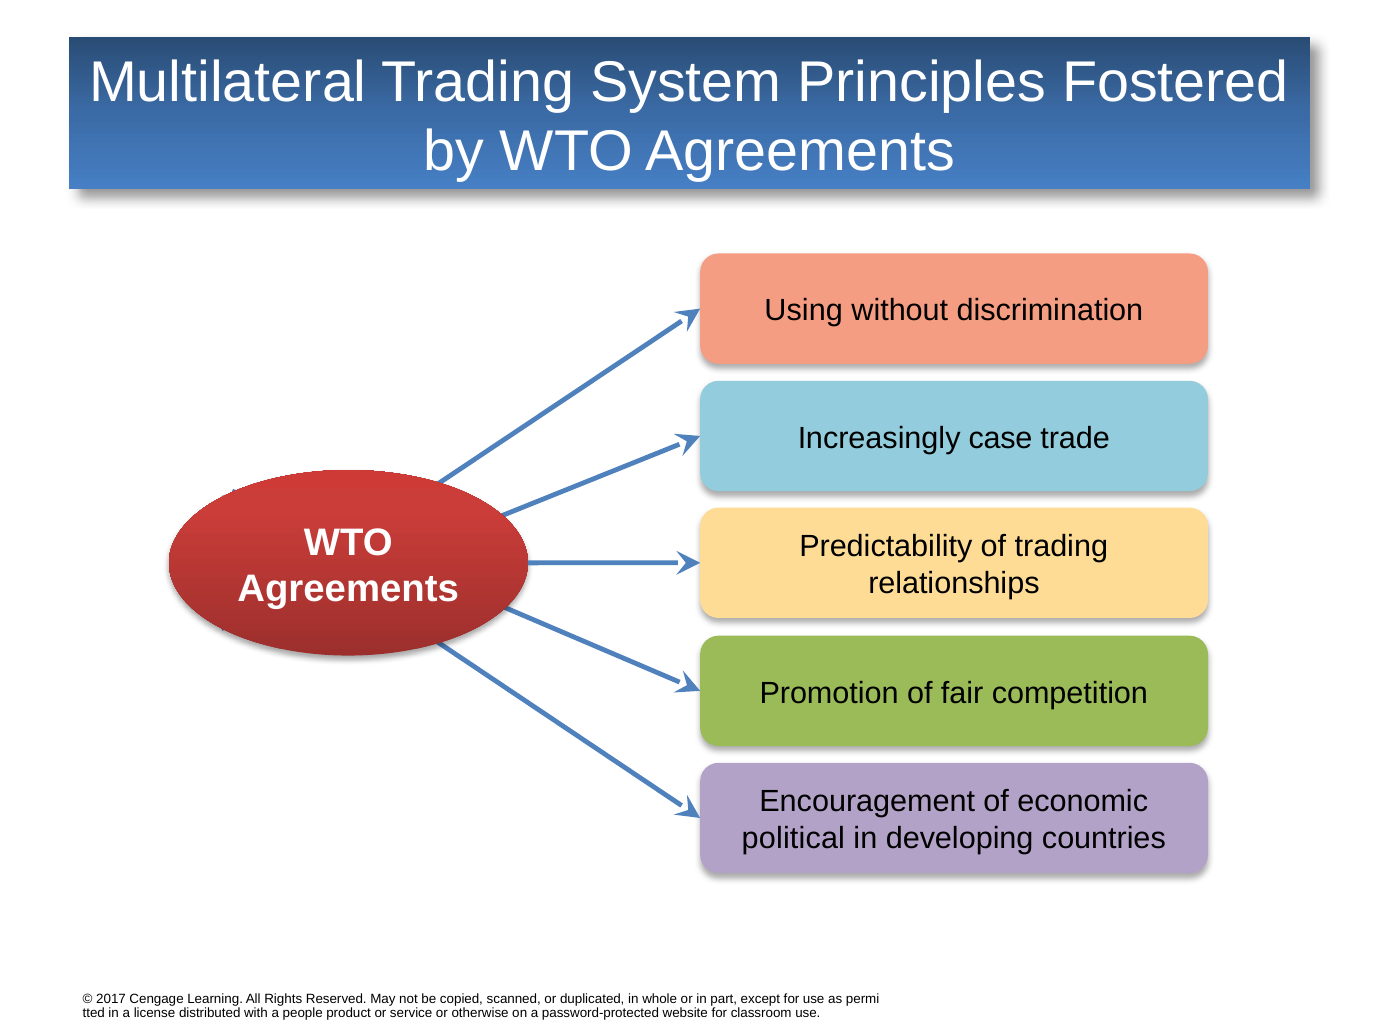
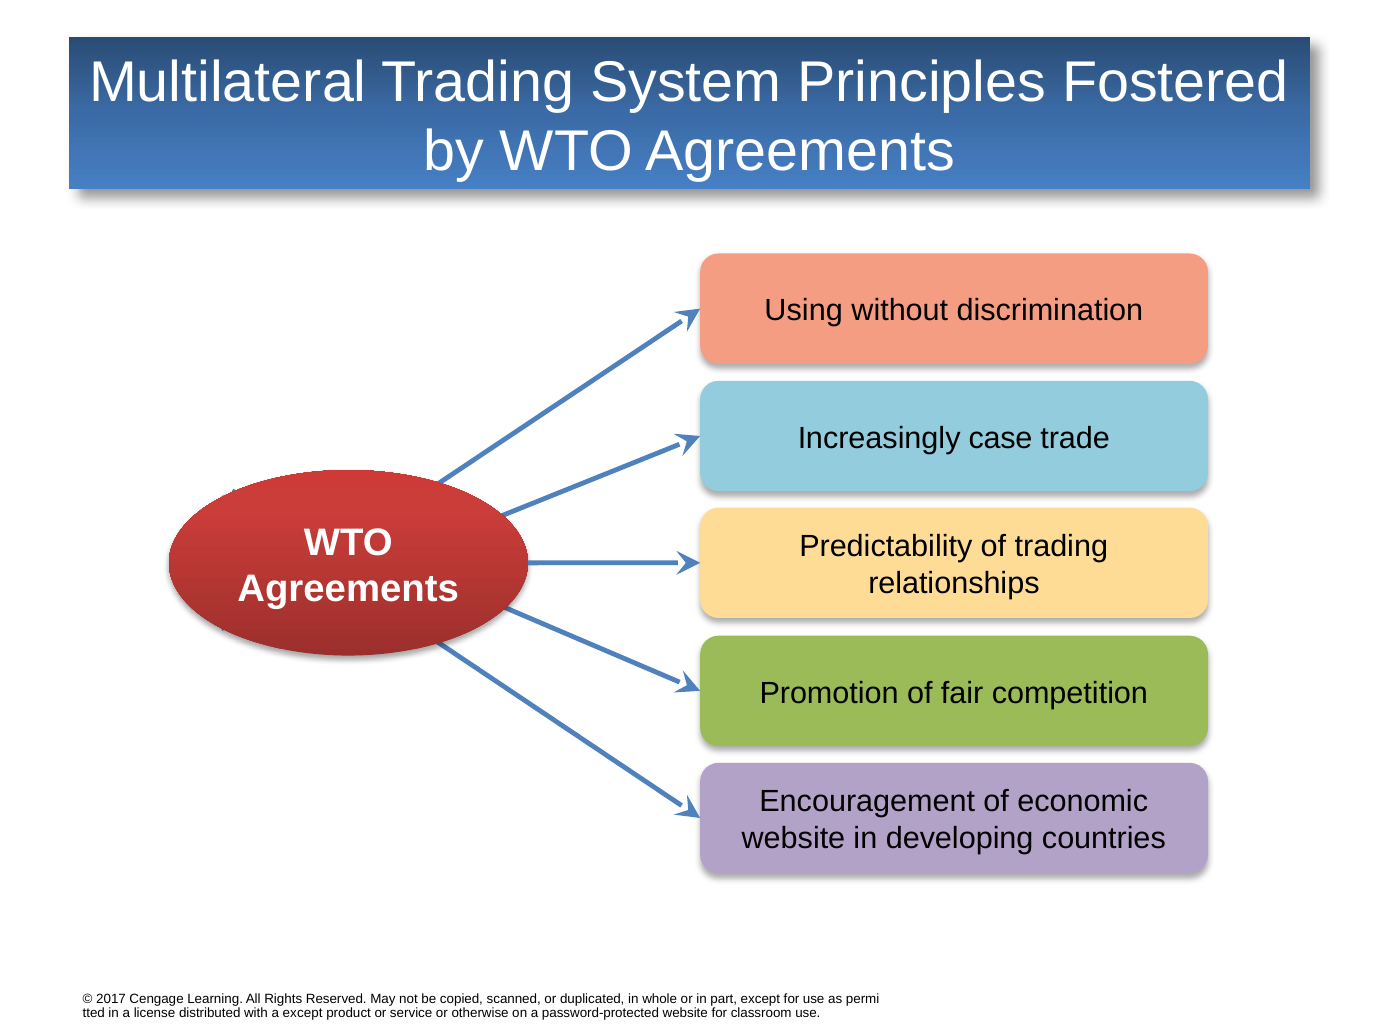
political at (793, 839): political -> website
a people: people -> except
